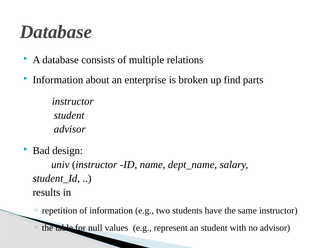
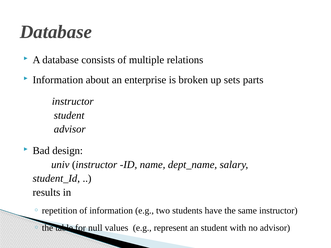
find: find -> sets
